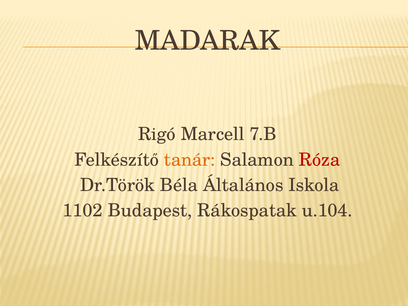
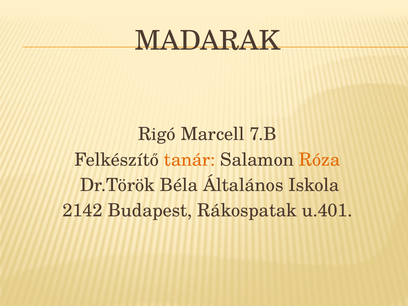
Róza colour: red -> orange
1102: 1102 -> 2142
u.104: u.104 -> u.401
